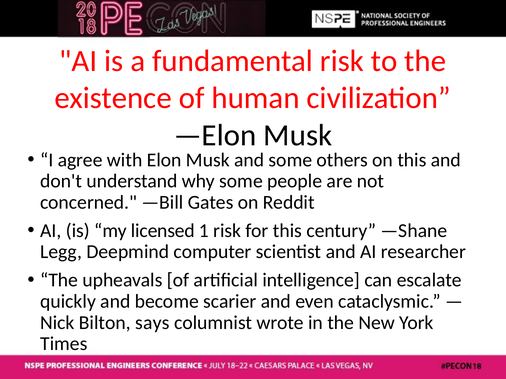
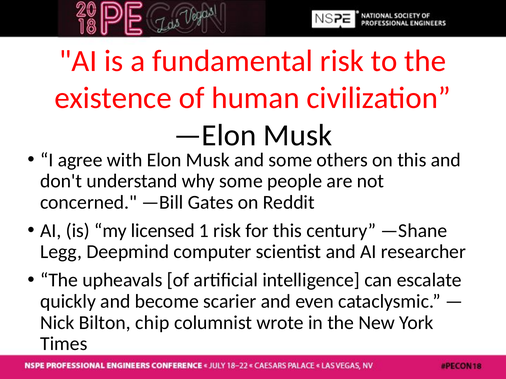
says: says -> chip
